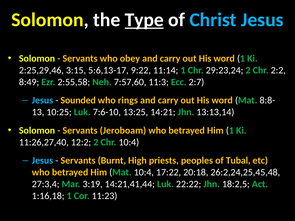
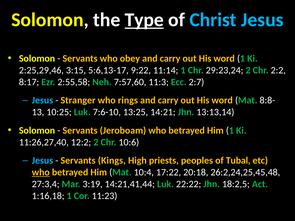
8:49: 8:49 -> 8:17
Sounded: Sounded -> Stranger
Chr 10:4: 10:4 -> 10:6
Burnt: Burnt -> Kings
who at (41, 172) underline: none -> present
